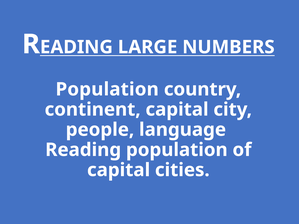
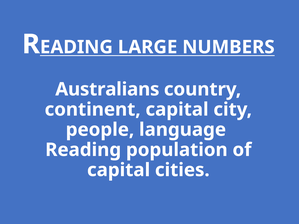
Population at (107, 89): Population -> Australians
